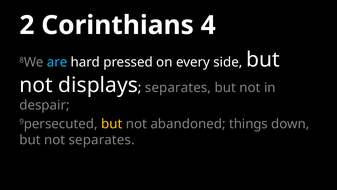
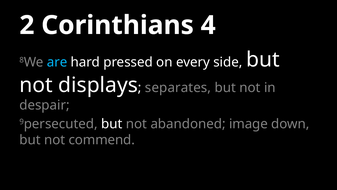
but at (112, 124) colour: yellow -> white
things: things -> image
not separates: separates -> commend
